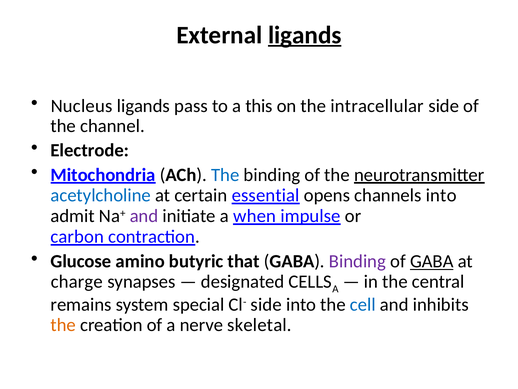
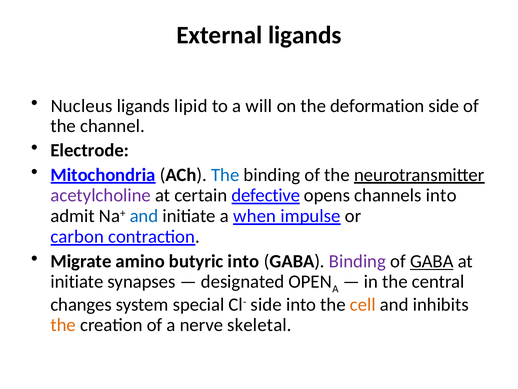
ligands at (305, 35) underline: present -> none
pass: pass -> lipid
this: this -> will
intracellular: intracellular -> deformation
acetylcholine colour: blue -> purple
essential: essential -> defective
and at (144, 216) colour: purple -> blue
Glucose: Glucose -> Migrate
butyric that: that -> into
charge at (77, 281): charge -> initiate
CELLS: CELLS -> OPEN
remains: remains -> changes
cell colour: blue -> orange
